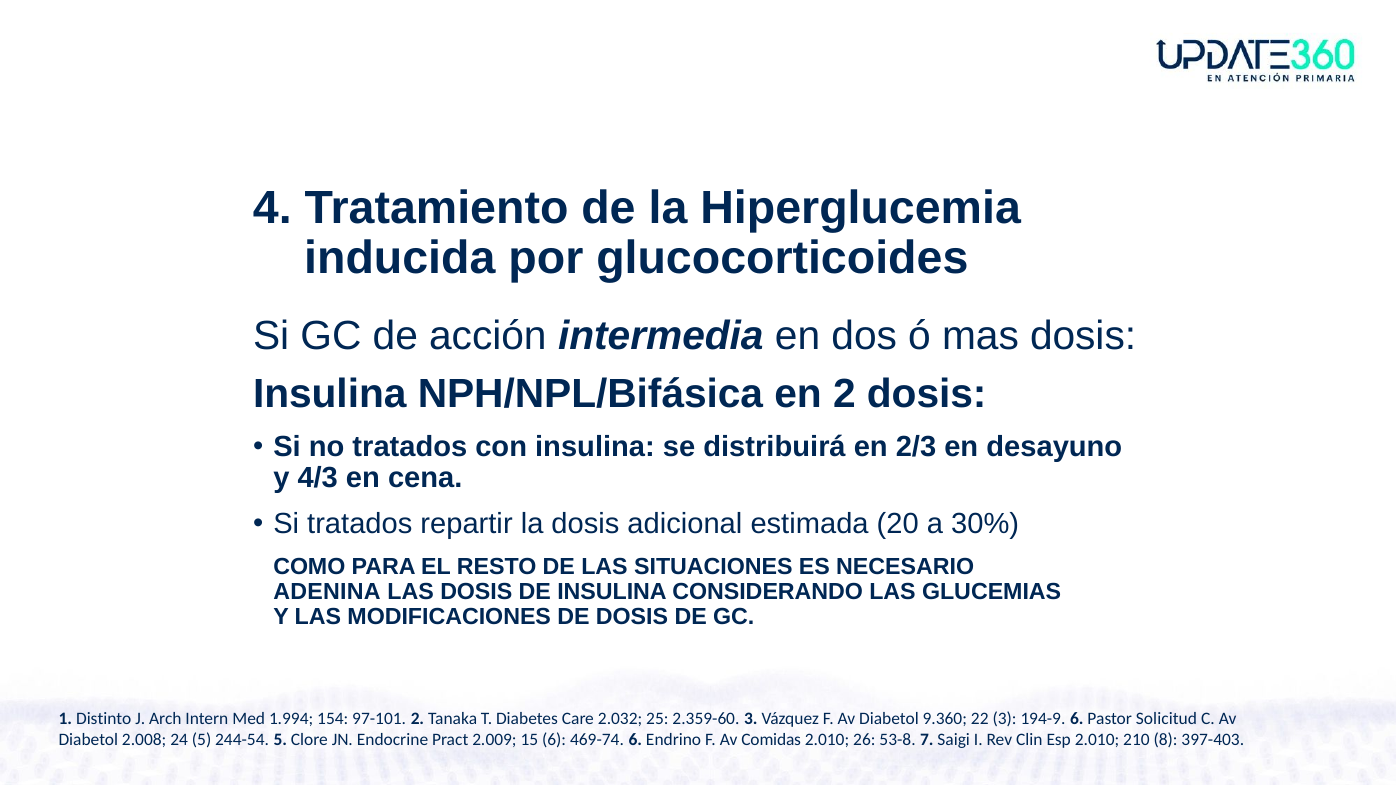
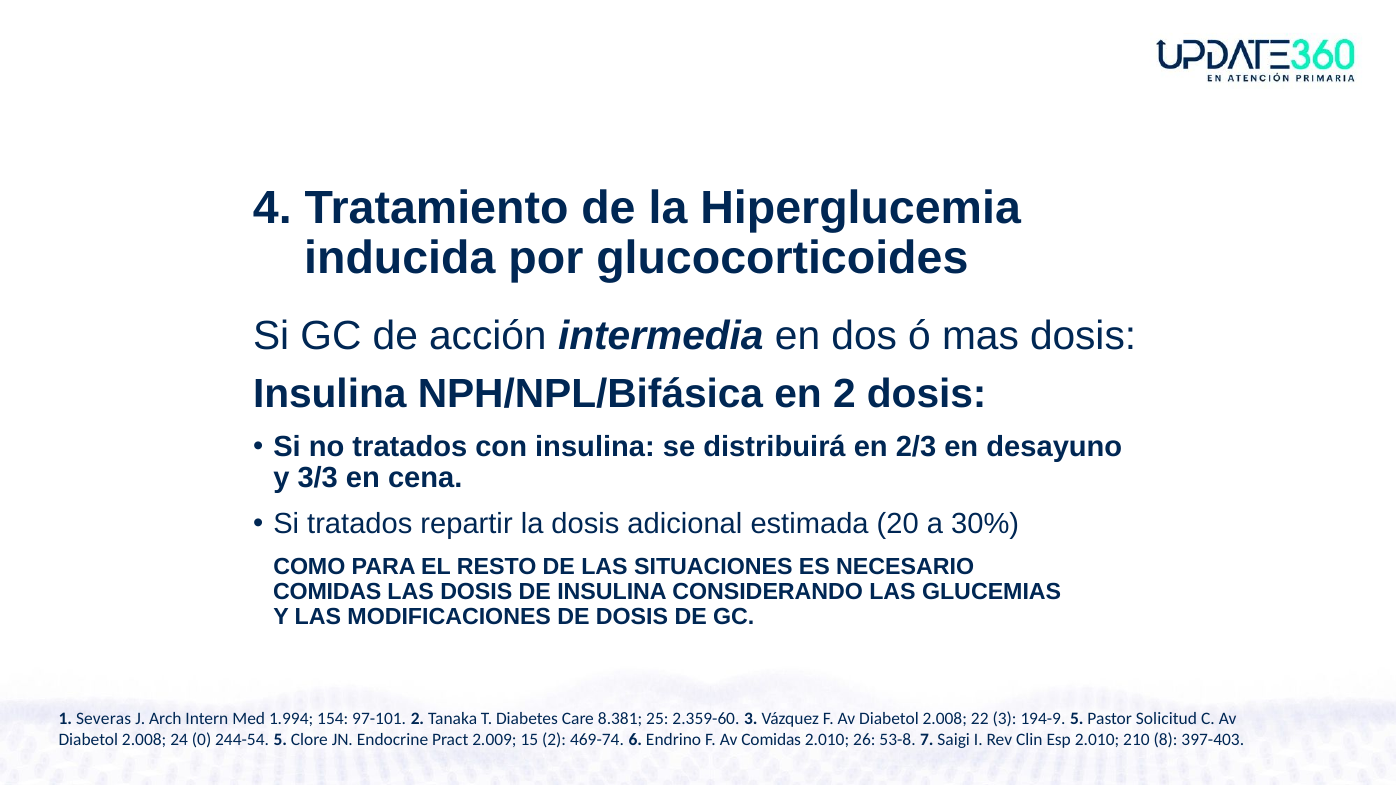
4/3: 4/3 -> 3/3
ADENINA at (327, 592): ADENINA -> COMIDAS
Distinto: Distinto -> Severas
2.032: 2.032 -> 8.381
F Av Diabetol 9.360: 9.360 -> 2.008
194-9 6: 6 -> 5
24 5: 5 -> 0
15 6: 6 -> 2
